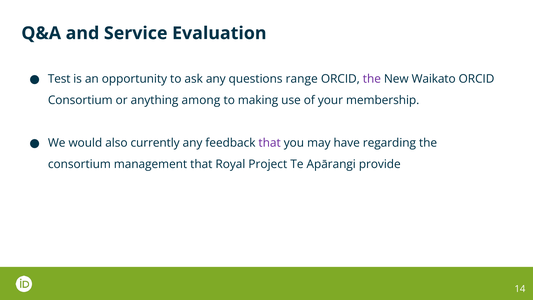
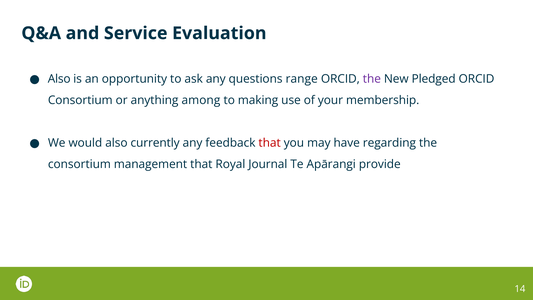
Test at (59, 79): Test -> Also
Waikato: Waikato -> Pledged
that at (270, 143) colour: purple -> red
Project: Project -> Journal
